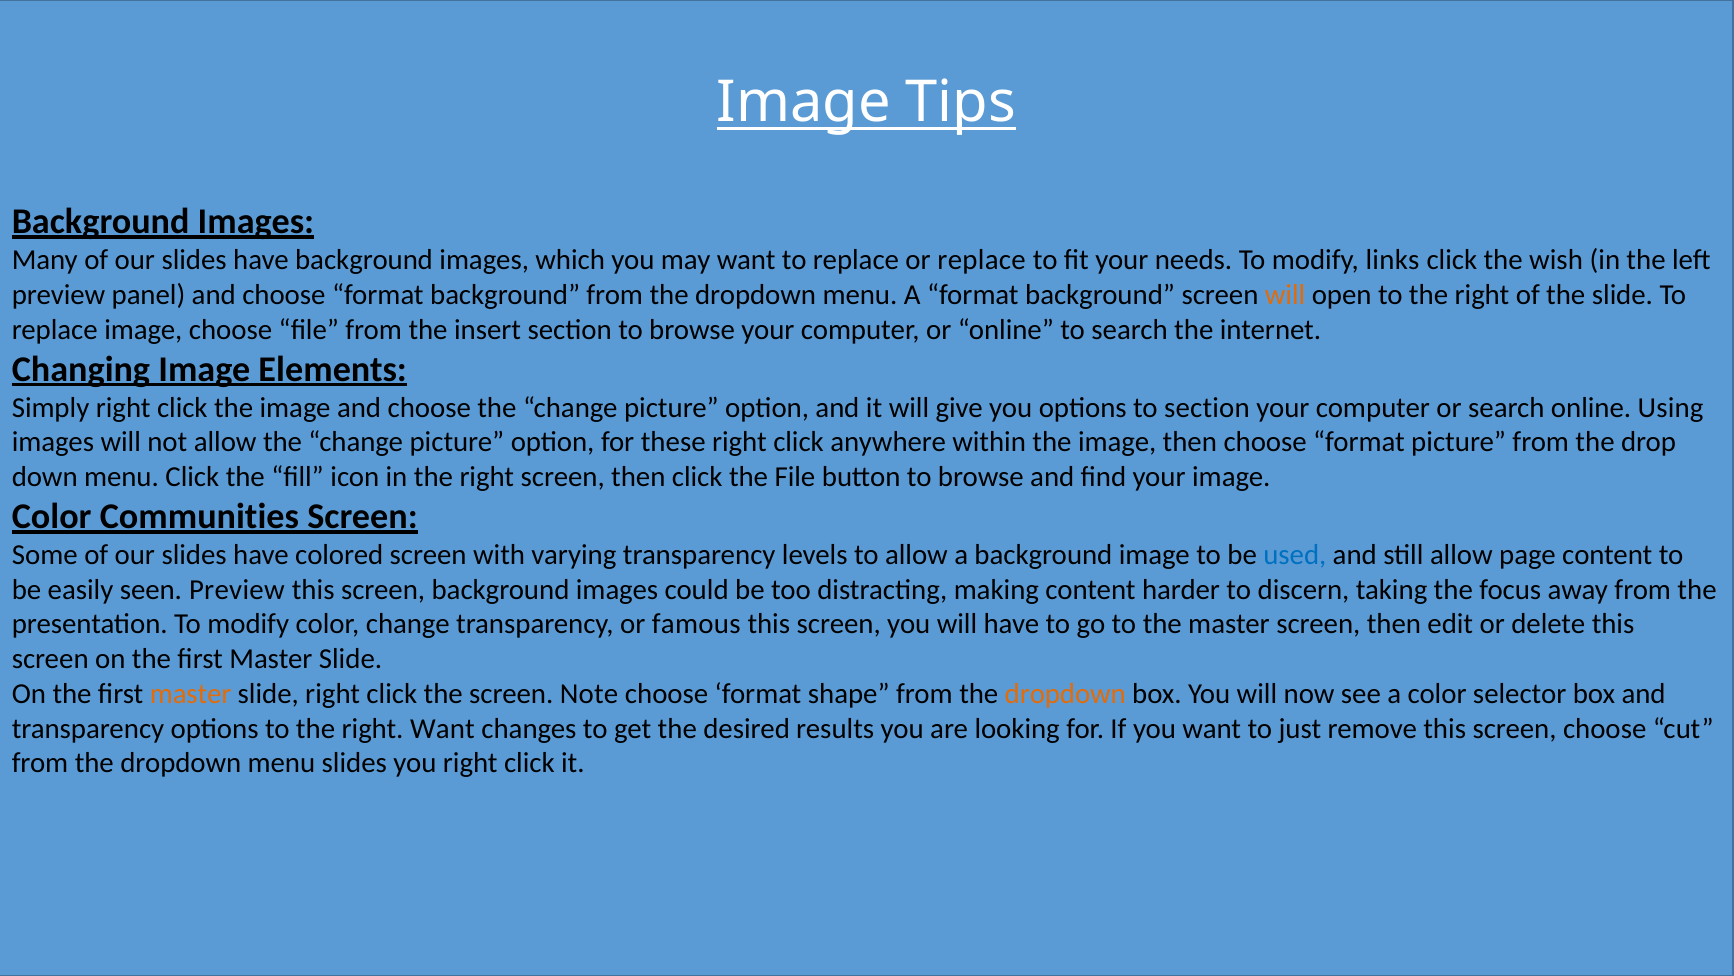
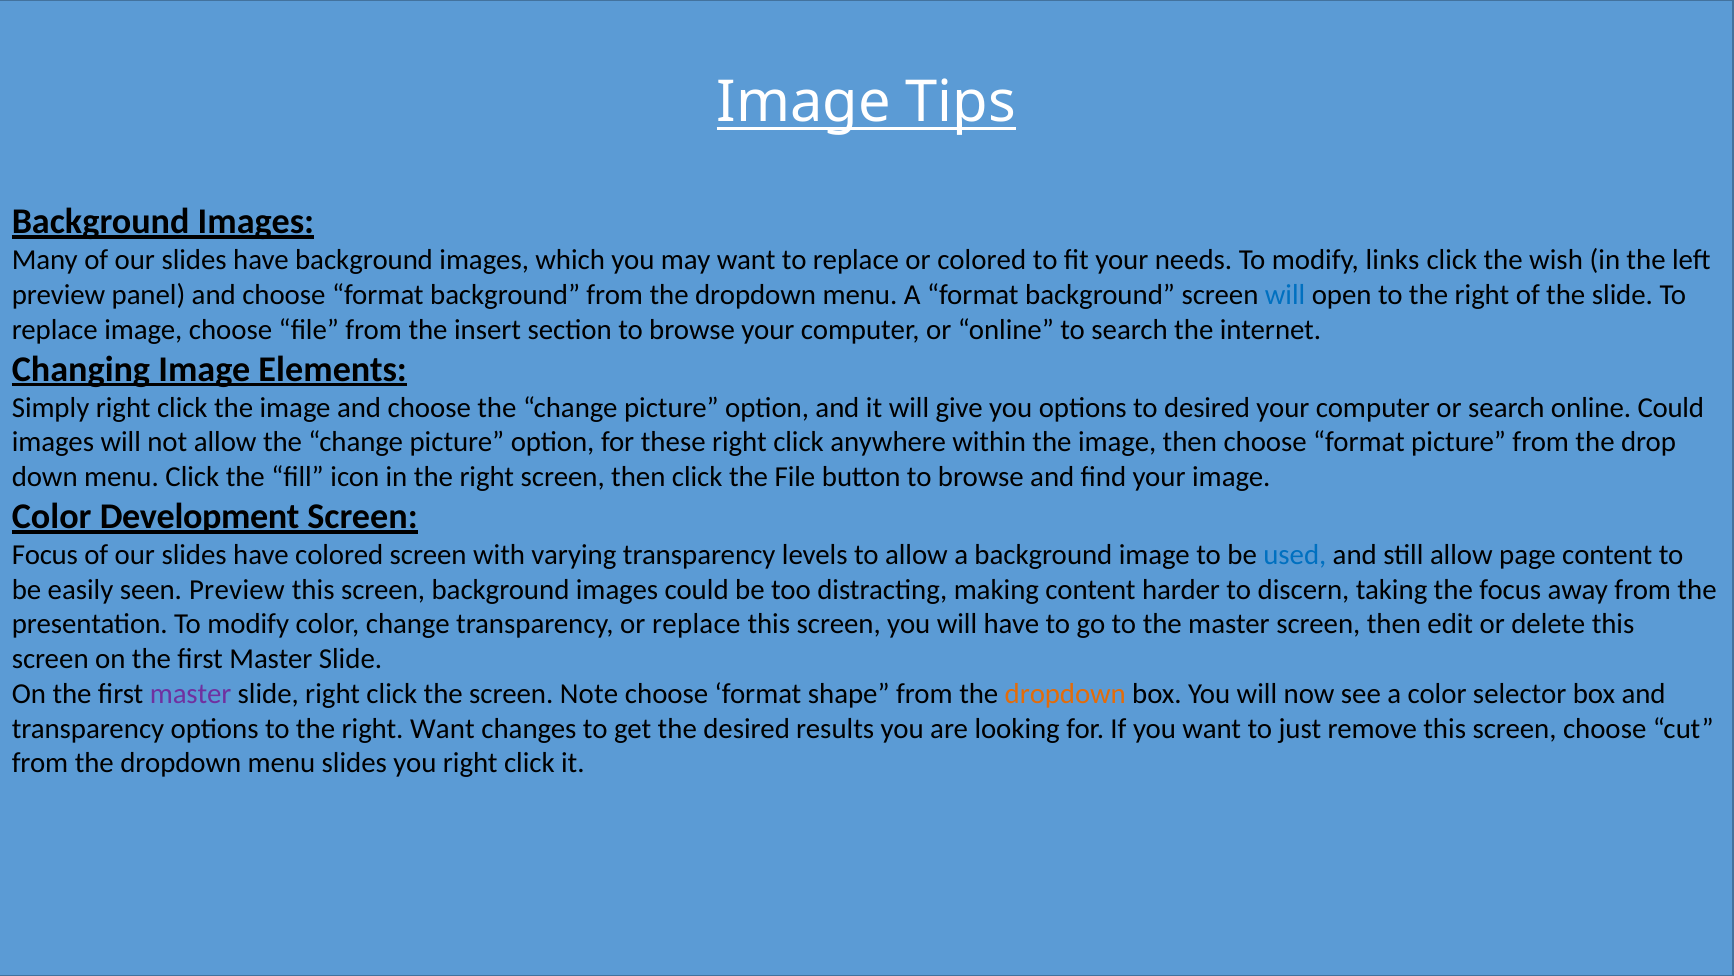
or replace: replace -> colored
will at (1285, 295) colour: orange -> blue
to section: section -> desired
online Using: Using -> Could
Communities: Communities -> Development
Some at (45, 555): Some -> Focus
or famous: famous -> replace
master at (191, 693) colour: orange -> purple
